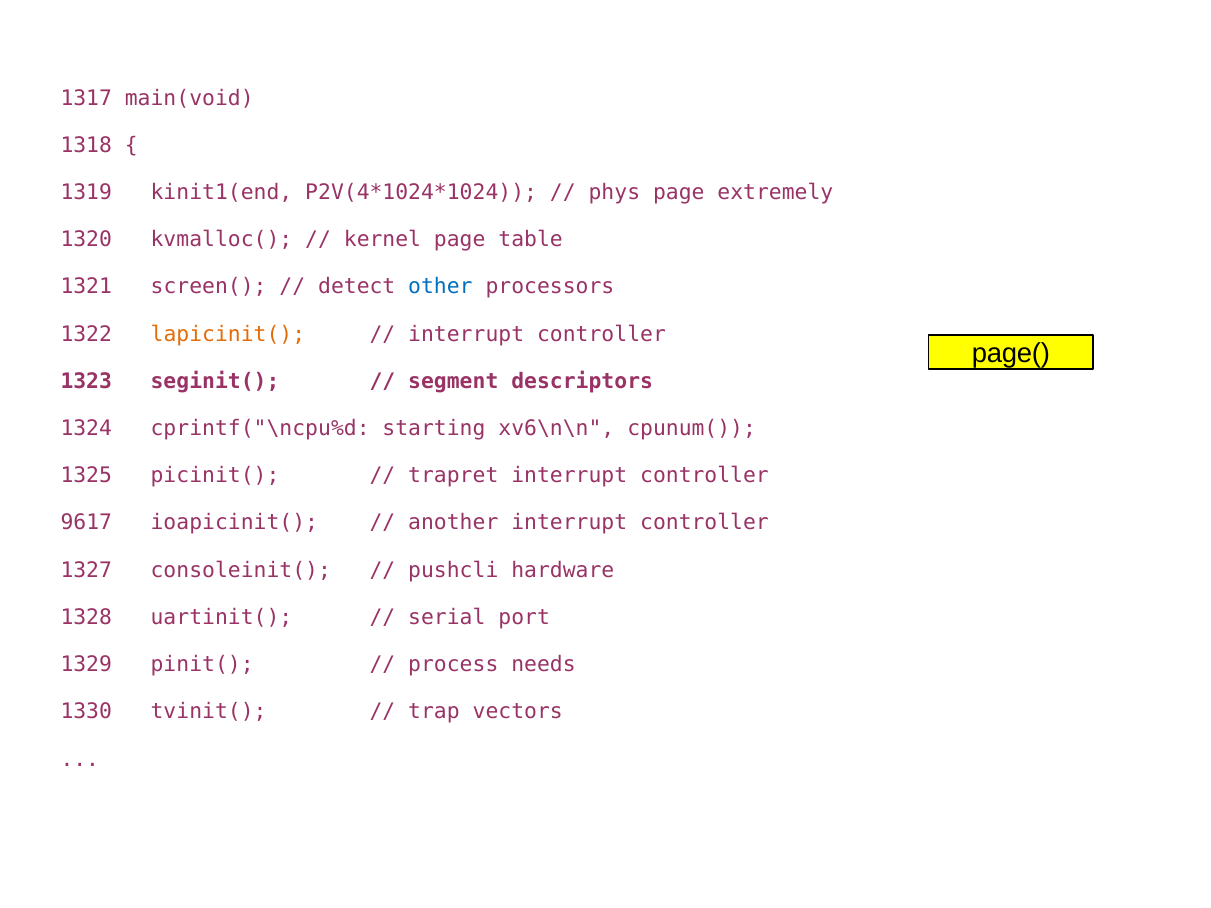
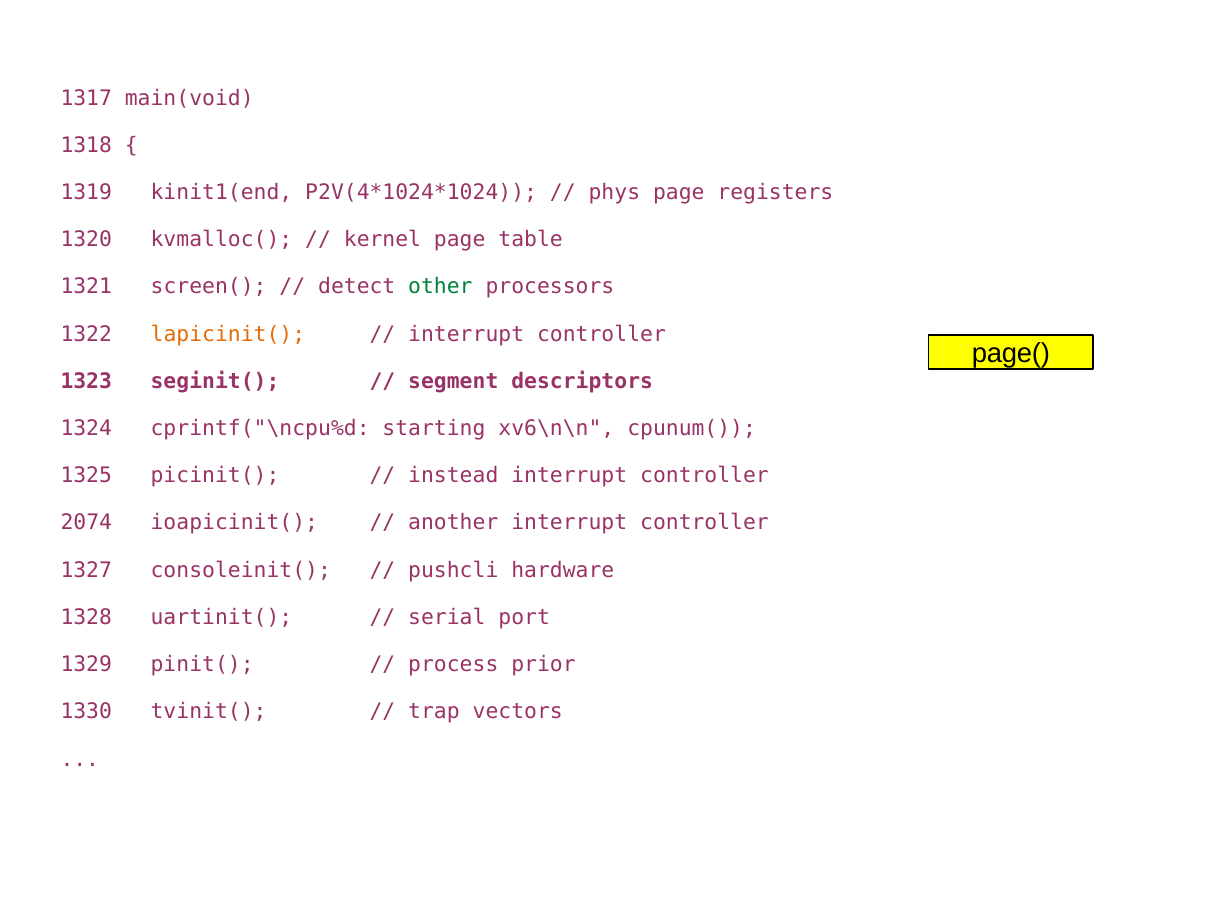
extremely: extremely -> registers
other colour: blue -> green
trapret: trapret -> instead
9617: 9617 -> 2074
needs: needs -> prior
